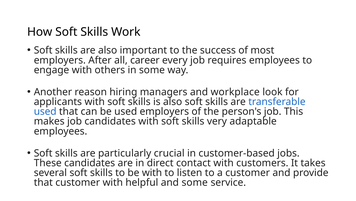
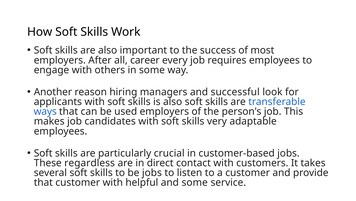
workplace: workplace -> successful
used at (45, 111): used -> ways
These candidates: candidates -> regardless
be with: with -> jobs
